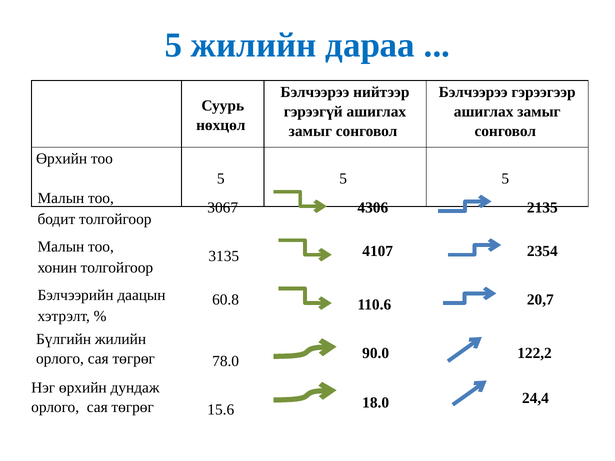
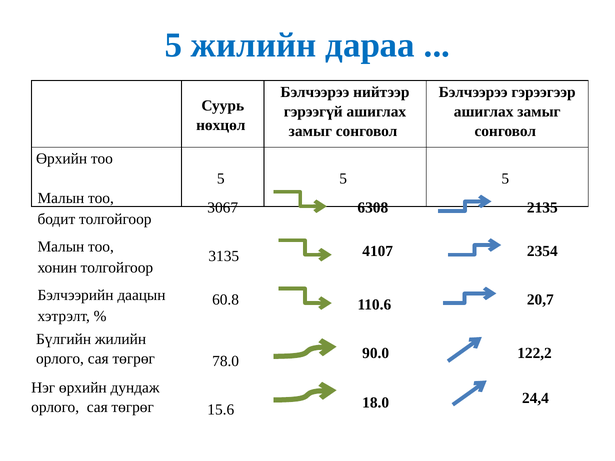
4306: 4306 -> 6308
